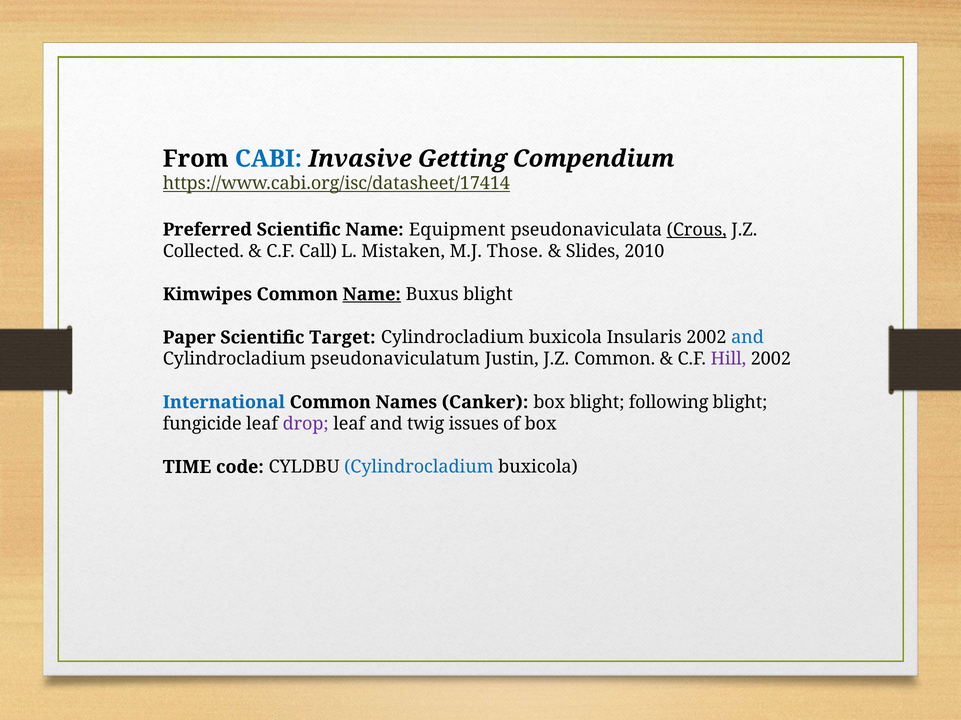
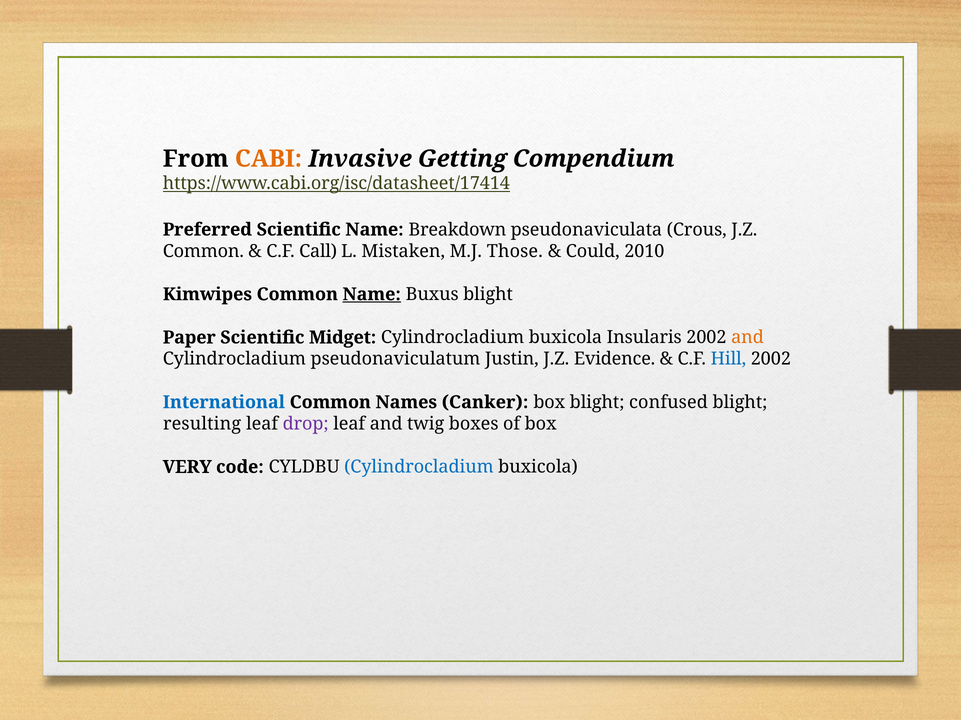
CABI colour: blue -> orange
Equipment: Equipment -> Breakdown
Crous underline: present -> none
Collected at (203, 251): Collected -> Common
Slides: Slides -> Could
Target: Target -> Midget
and at (748, 338) colour: blue -> orange
J.Z Common: Common -> Evidence
Hill colour: purple -> blue
following: following -> confused
fungicide: fungicide -> resulting
issues: issues -> boxes
TIME: TIME -> VERY
